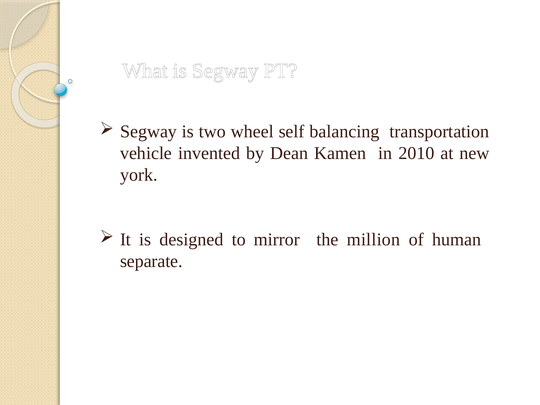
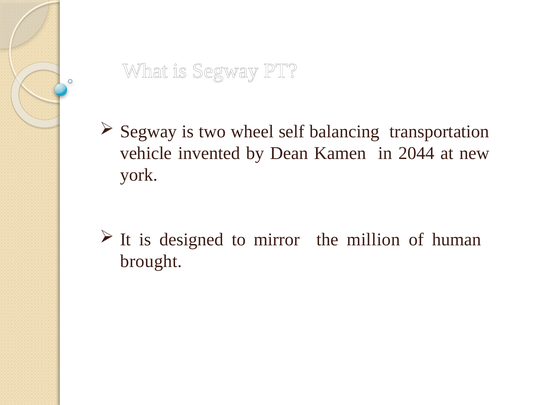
2010: 2010 -> 2044
separate: separate -> brought
